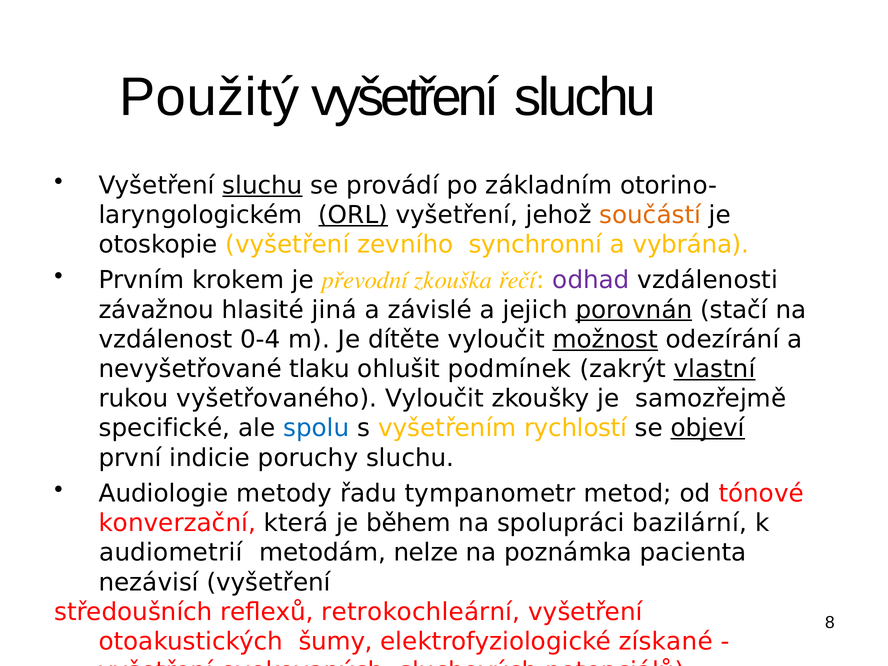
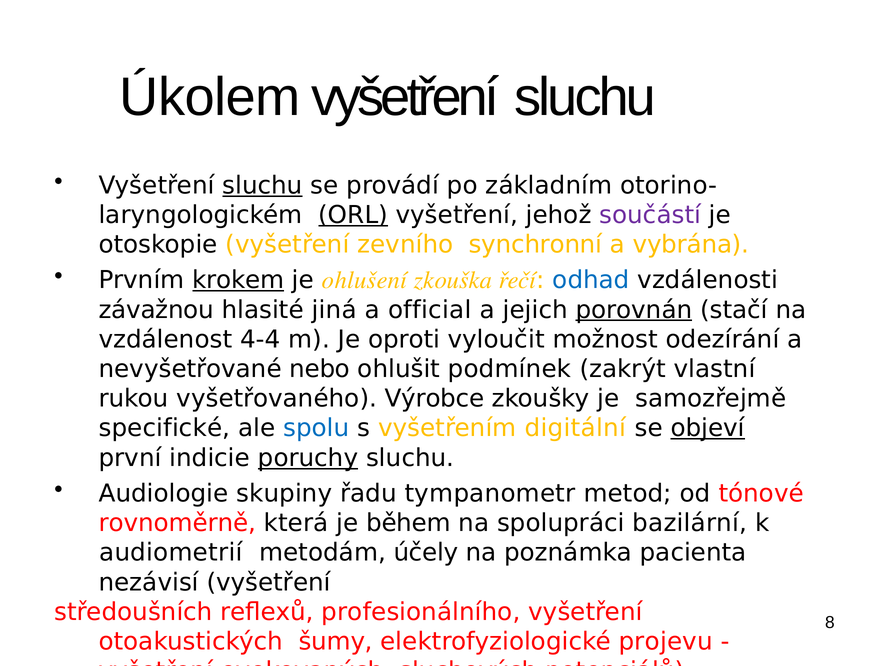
Použitý: Použitý -> Úkolem
součástí colour: orange -> purple
krokem underline: none -> present
převodní: převodní -> ohlušení
odhad colour: purple -> blue
závislé: závislé -> official
0-4: 0-4 -> 4-4
dítěte: dítěte -> oproti
možnost underline: present -> none
tlaku: tlaku -> nebo
vlastní underline: present -> none
vyšetřovaného Vyloučit: Vyloučit -> Výrobce
rychlostí: rychlostí -> digitální
poruchy underline: none -> present
metody: metody -> skupiny
konverzační: konverzační -> rovnoměrně
nelze: nelze -> účely
retrokochleární: retrokochleární -> profesionálního
získané: získané -> projevu
